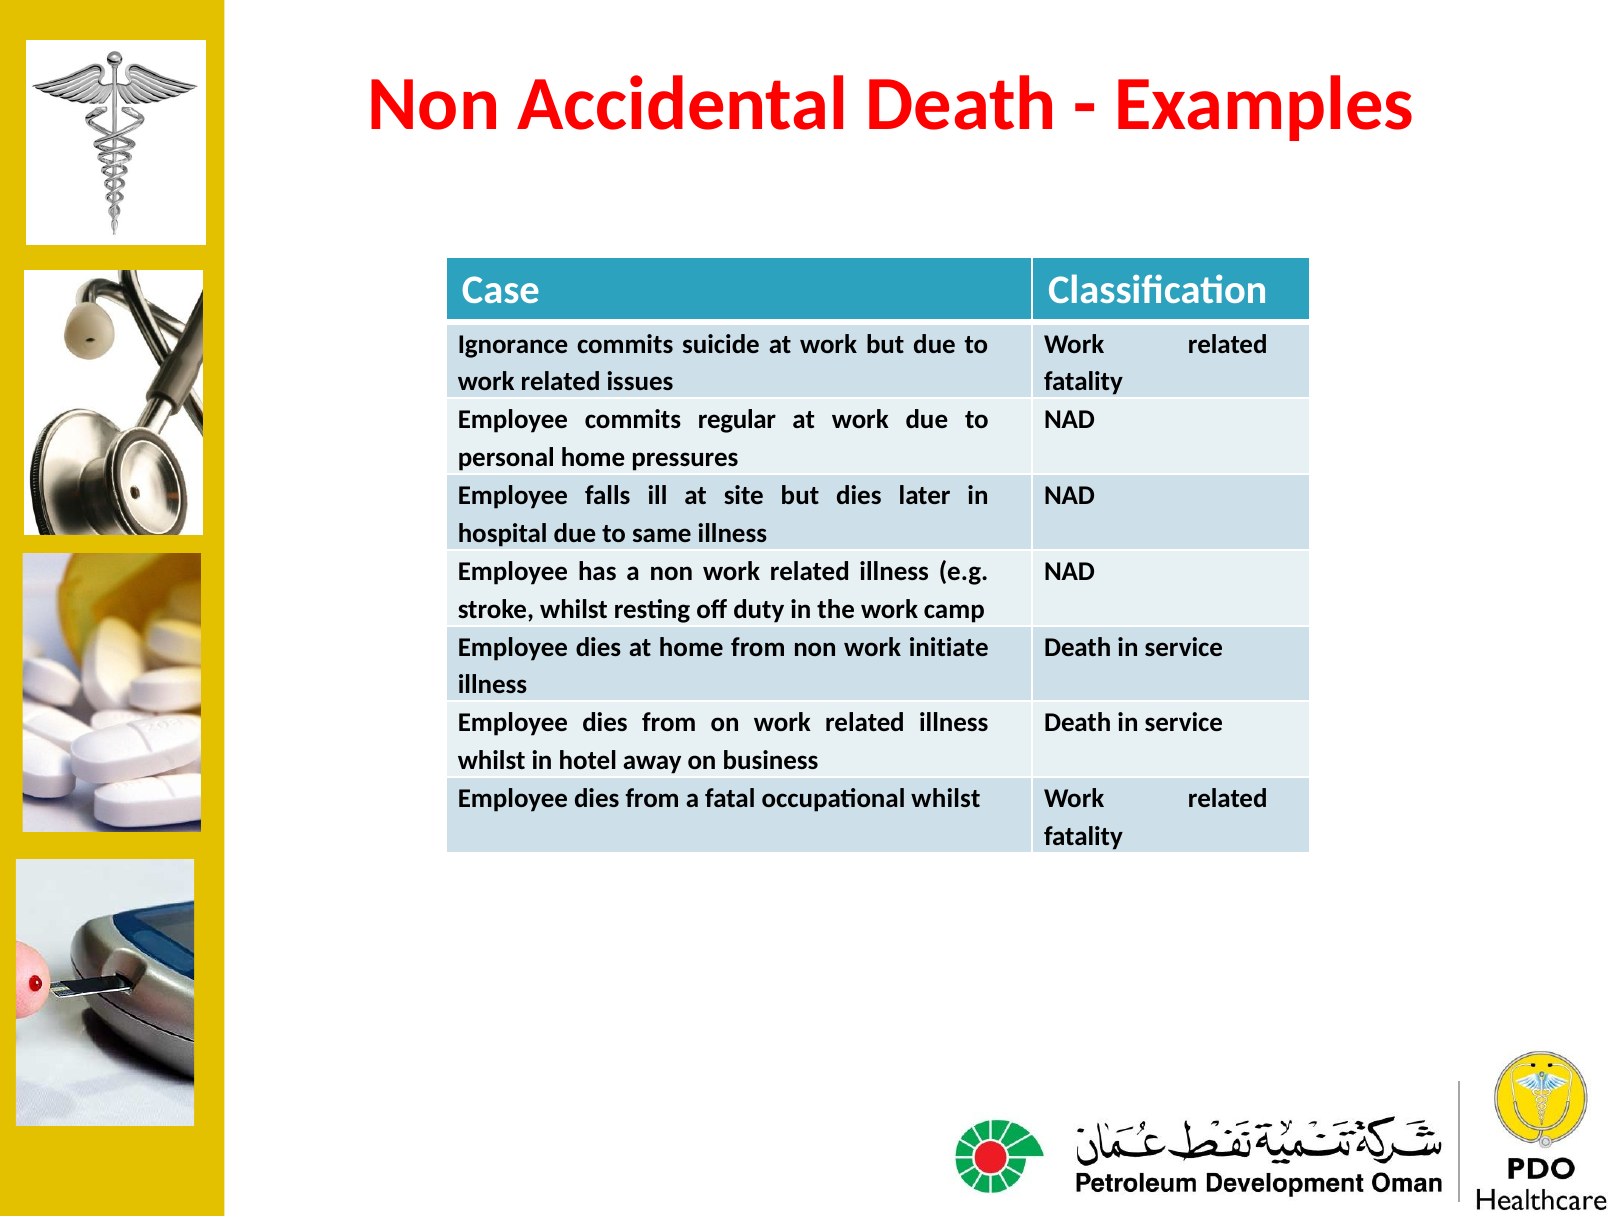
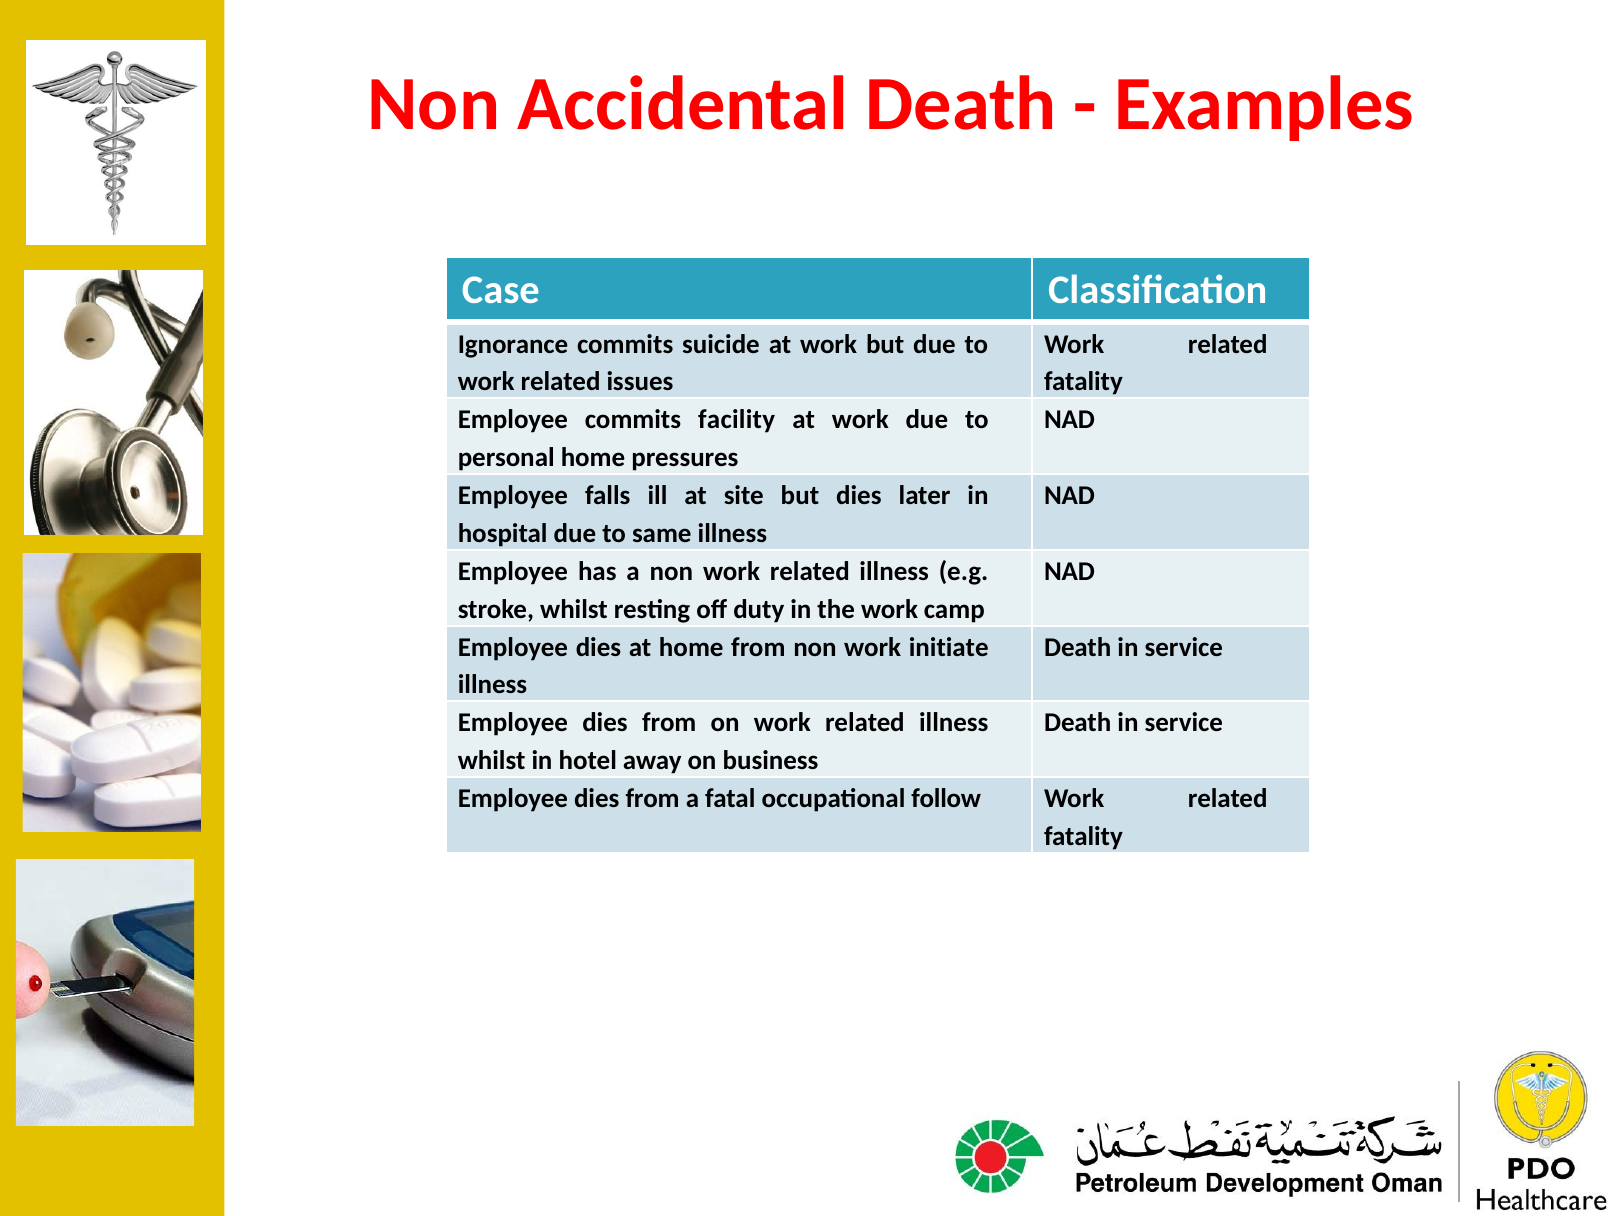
regular: regular -> facility
occupational whilst: whilst -> follow
